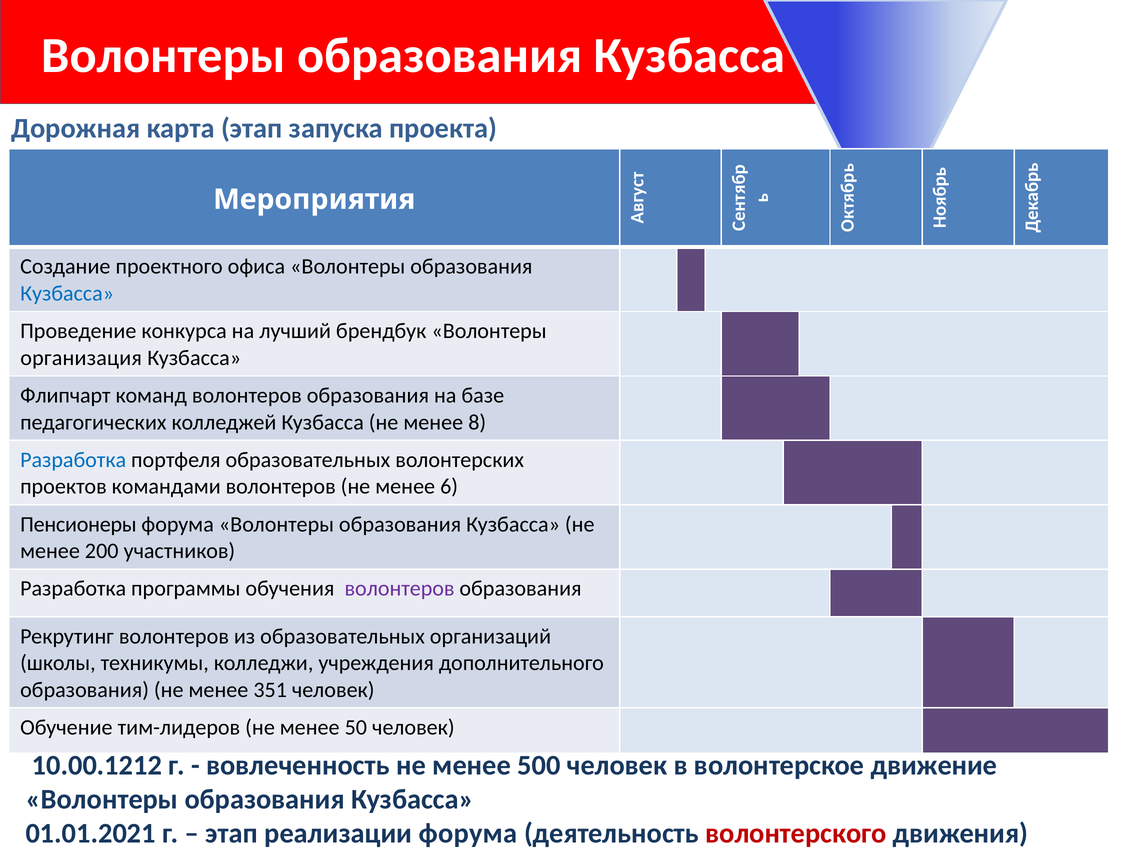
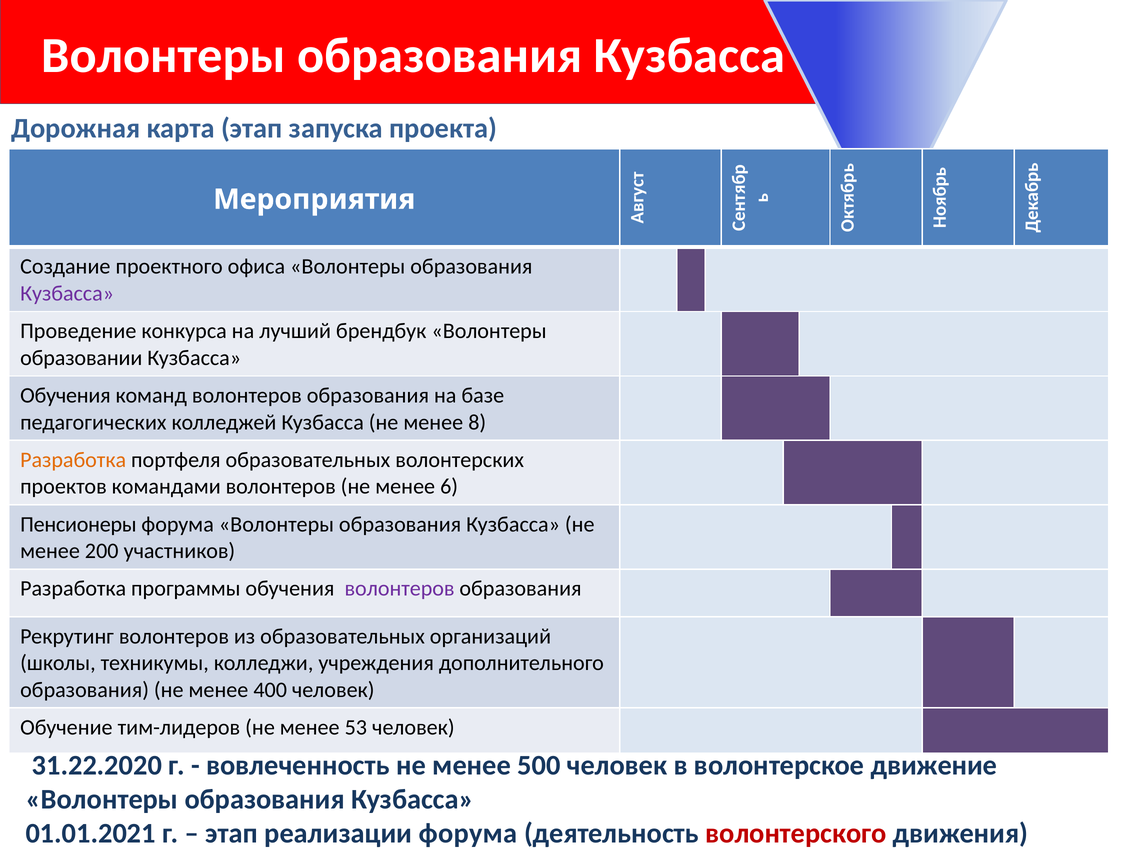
Кузбасса at (67, 293) colour: blue -> purple
организация: организация -> образовании
Флипчарт at (65, 395): Флипчарт -> Обучения
Разработка at (73, 460) colour: blue -> orange
351: 351 -> 400
50: 50 -> 53
10.00.1212: 10.00.1212 -> 31.22.2020
